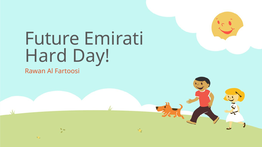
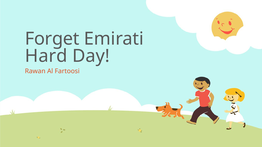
Future: Future -> Forget
